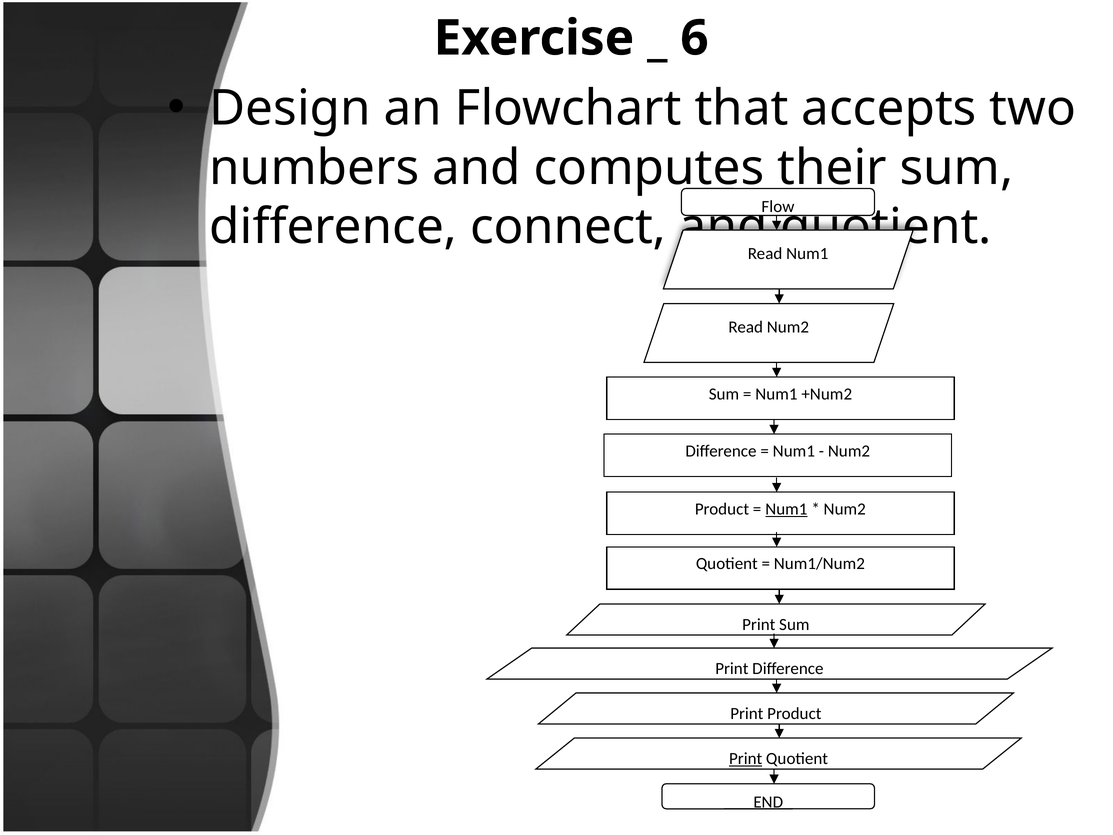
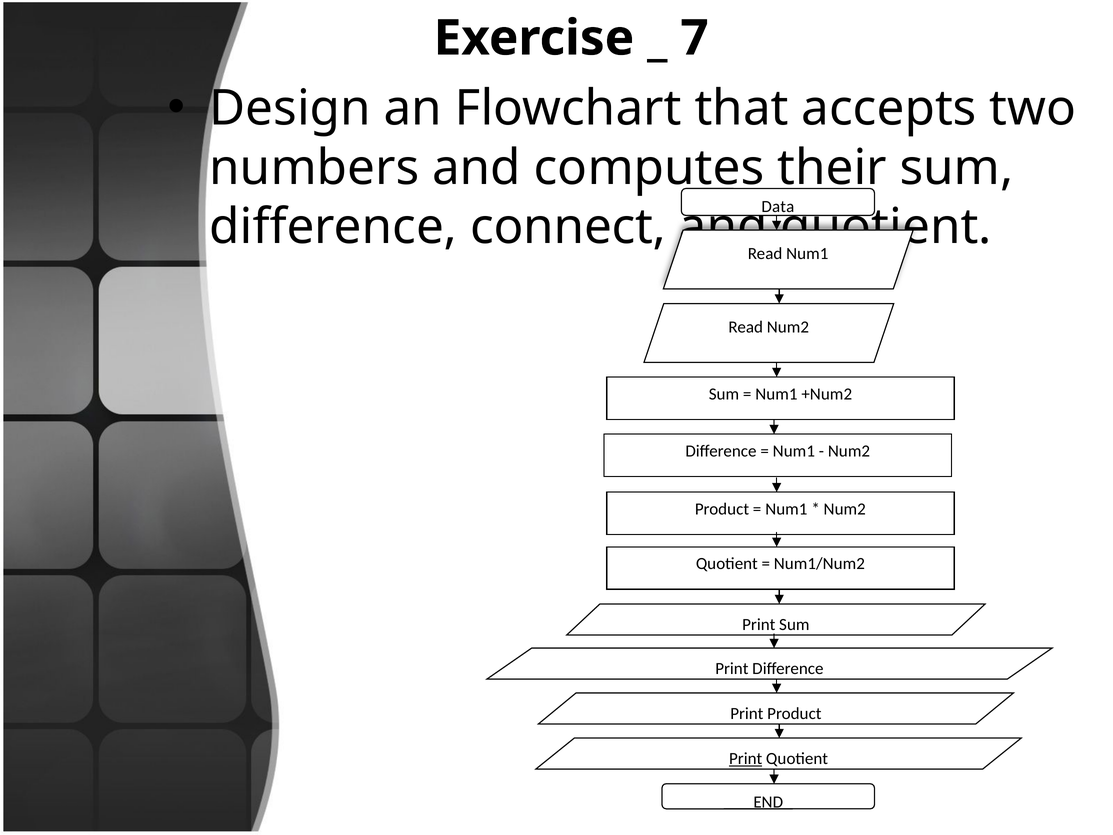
6: 6 -> 7
Flow: Flow -> Data
Num1 at (786, 509) underline: present -> none
